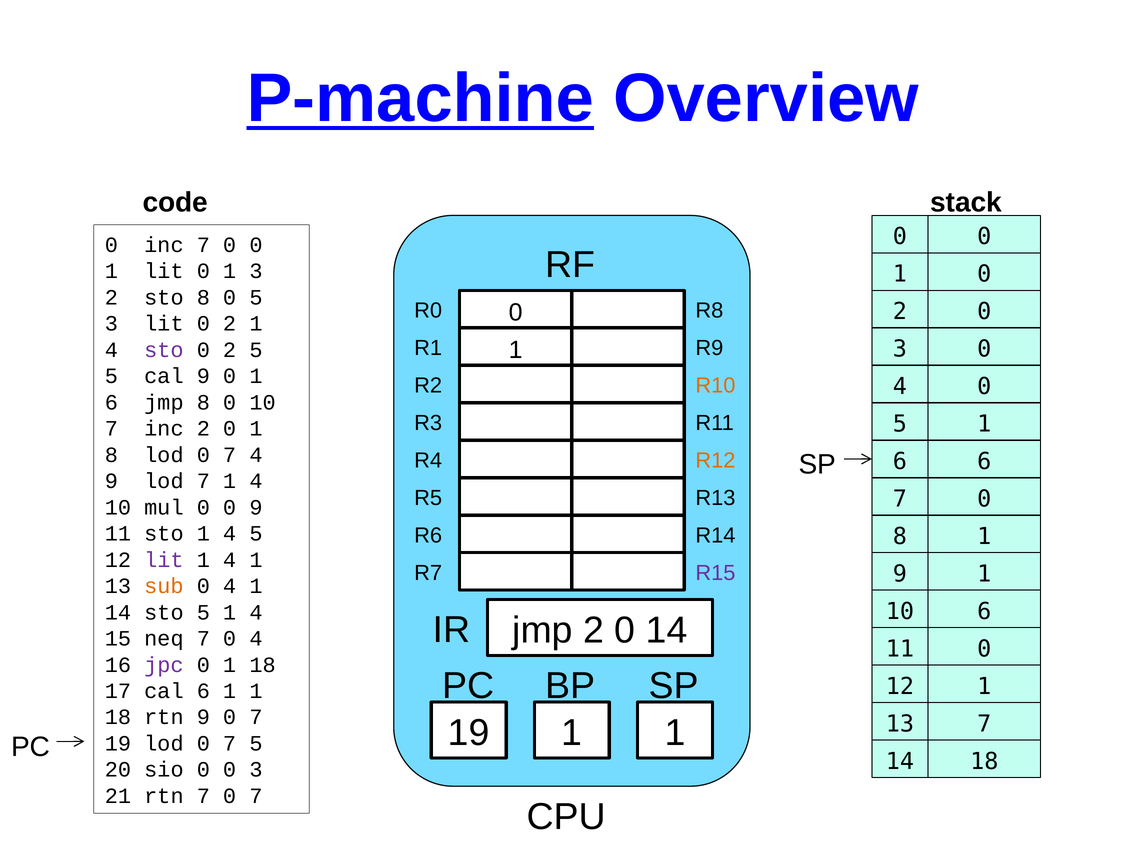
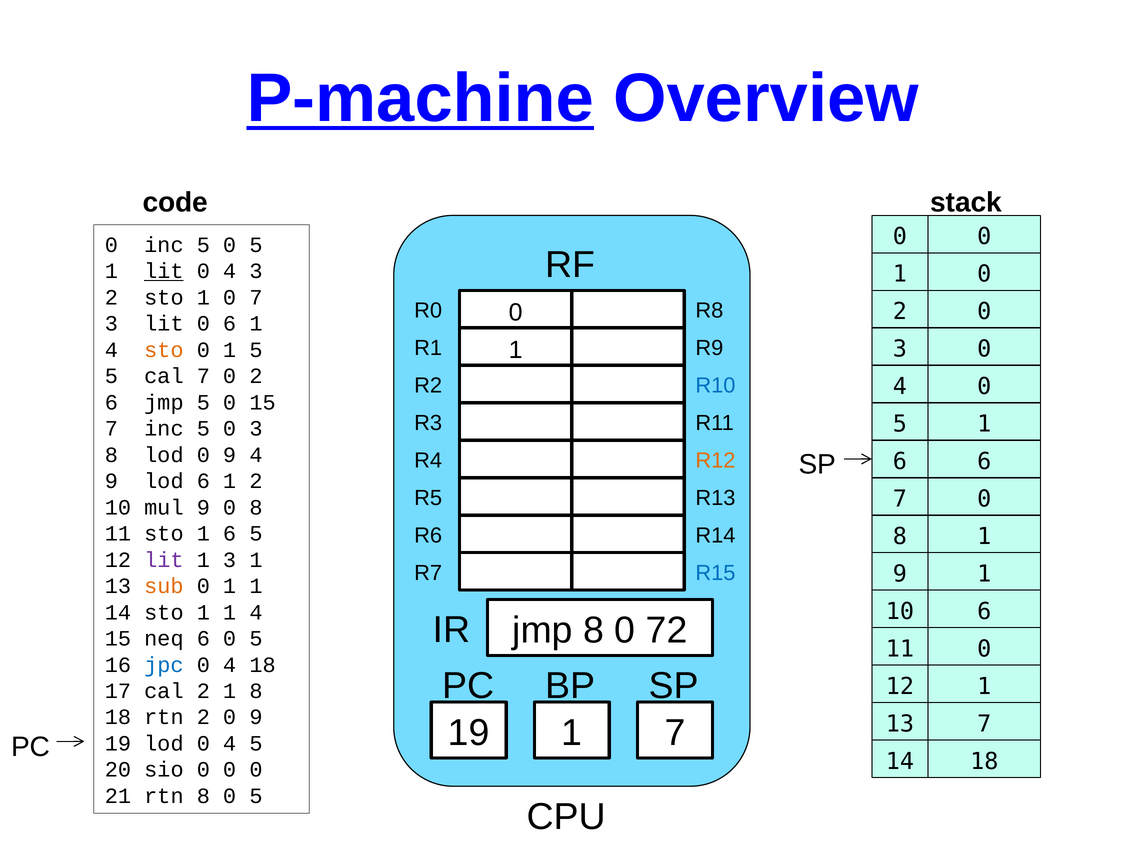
0 inc 7: 7 -> 5
0 at (256, 245): 0 -> 5
lit at (164, 271) underline: none -> present
1 at (230, 271): 1 -> 4
2 sto 8: 8 -> 1
5 at (256, 298): 5 -> 7
lit 0 2: 2 -> 6
sto at (164, 350) colour: purple -> orange
2 at (230, 350): 2 -> 1
cal 9: 9 -> 7
1 at (256, 376): 1 -> 2
R10 colour: orange -> blue
jmp 8: 8 -> 5
0 10: 10 -> 15
7 inc 2: 2 -> 5
1 at (256, 429): 1 -> 3
8 lod 0 7: 7 -> 9
lod 7: 7 -> 6
4 at (256, 482): 4 -> 2
mul 0: 0 -> 9
0 9: 9 -> 8
sto 1 4: 4 -> 6
4 at (230, 560): 4 -> 3
R15 colour: purple -> blue
4 at (230, 587): 4 -> 1
14 sto 5: 5 -> 1
jmp 2: 2 -> 8
0 14: 14 -> 72
neq 7: 7 -> 6
4 at (256, 639): 4 -> 5
jpc colour: purple -> blue
1 at (230, 665): 1 -> 4
cal 6: 6 -> 2
1 at (256, 692): 1 -> 8
rtn 9: 9 -> 2
7 at (256, 718): 7 -> 9
19 1 1: 1 -> 7
19 lod 0 7: 7 -> 4
sio 0 0 3: 3 -> 0
rtn 7: 7 -> 8
7 at (256, 797): 7 -> 5
